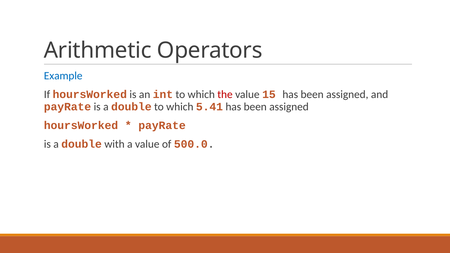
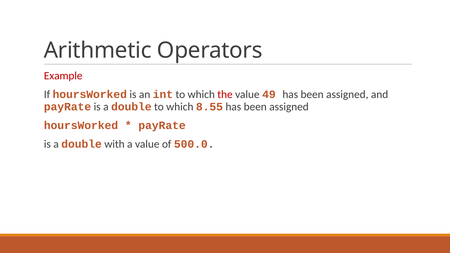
Example colour: blue -> red
15: 15 -> 49
5.41: 5.41 -> 8.55
